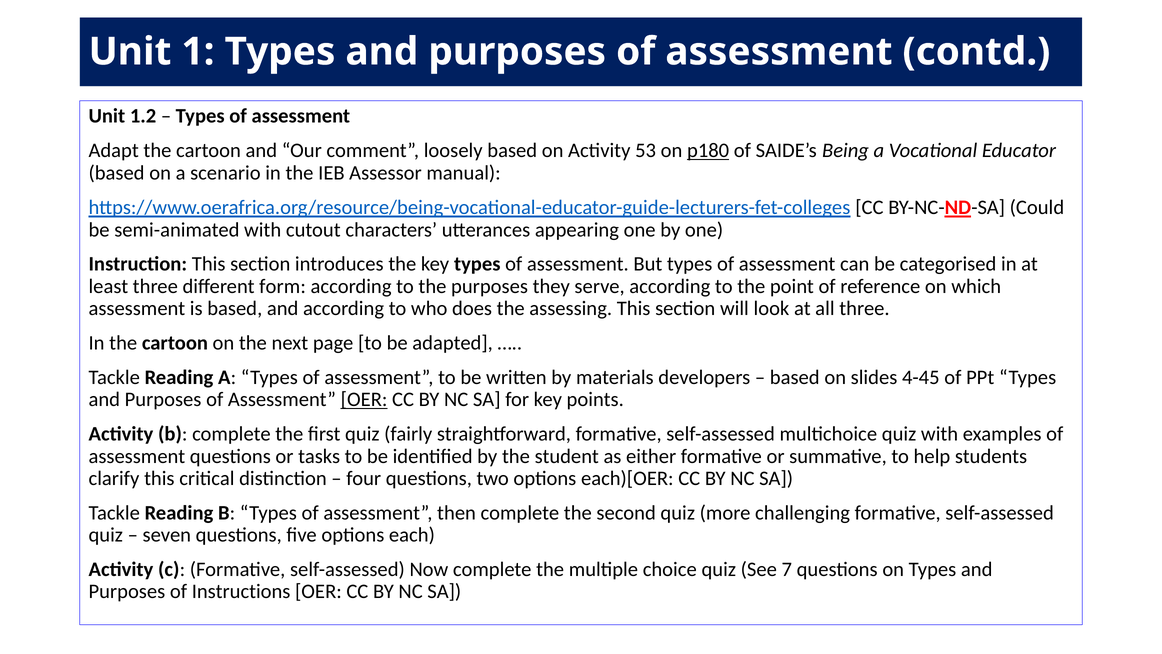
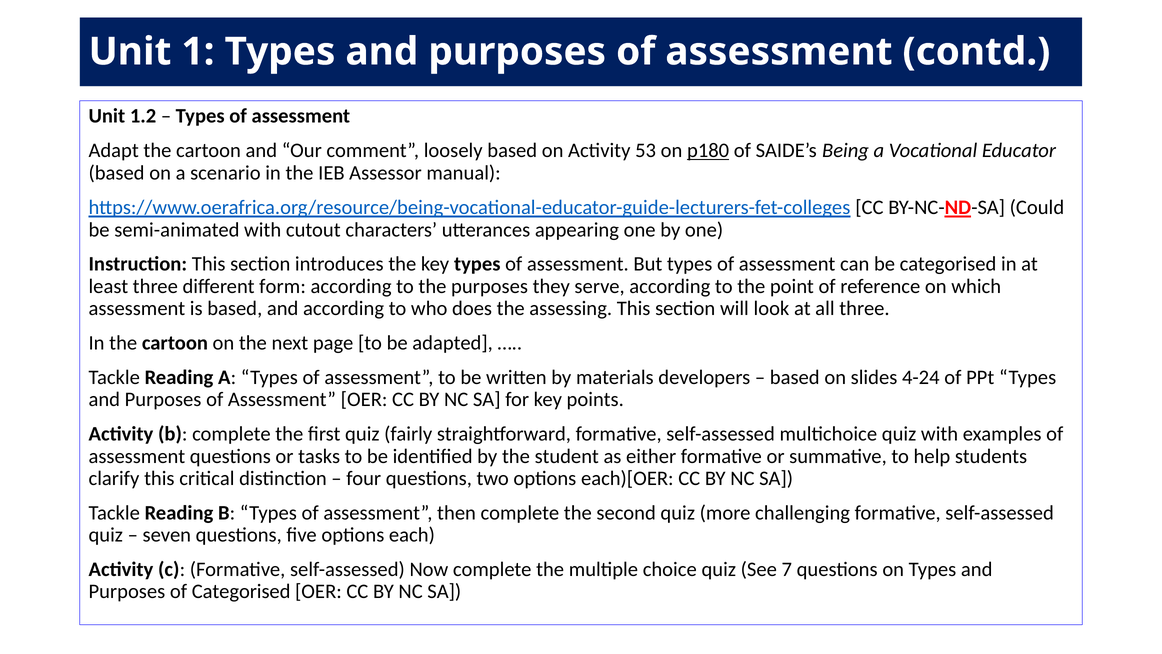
4-45: 4-45 -> 4-24
OER at (364, 399) underline: present -> none
of Instructions: Instructions -> Categorised
